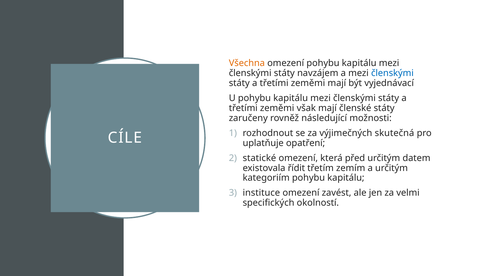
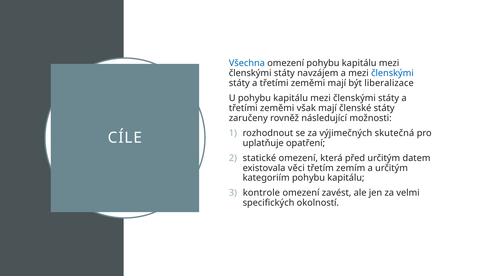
Všechna colour: orange -> blue
vyjednávací: vyjednávací -> liberalizace
řídit: řídit -> věci
instituce: instituce -> kontrole
